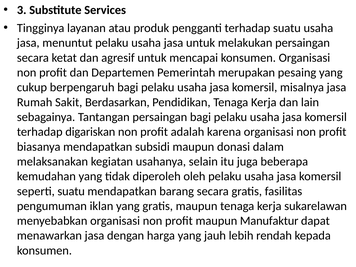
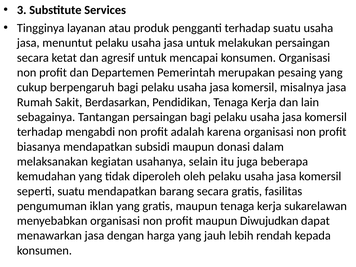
digariskan: digariskan -> mengabdi
Manufaktur: Manufaktur -> Diwujudkan
